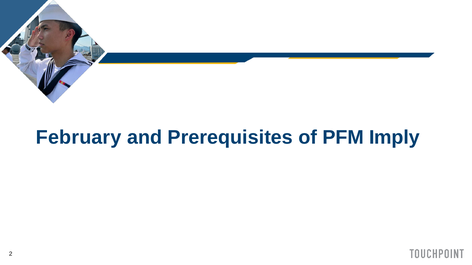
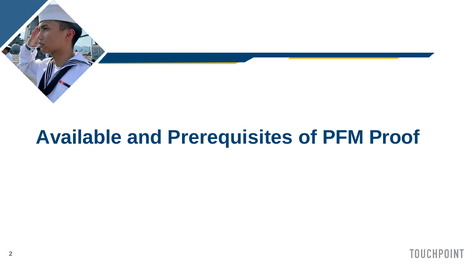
February: February -> Available
Imply: Imply -> Proof
